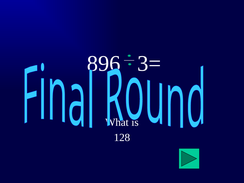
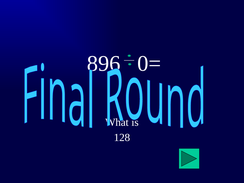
3=: 3= -> 0=
